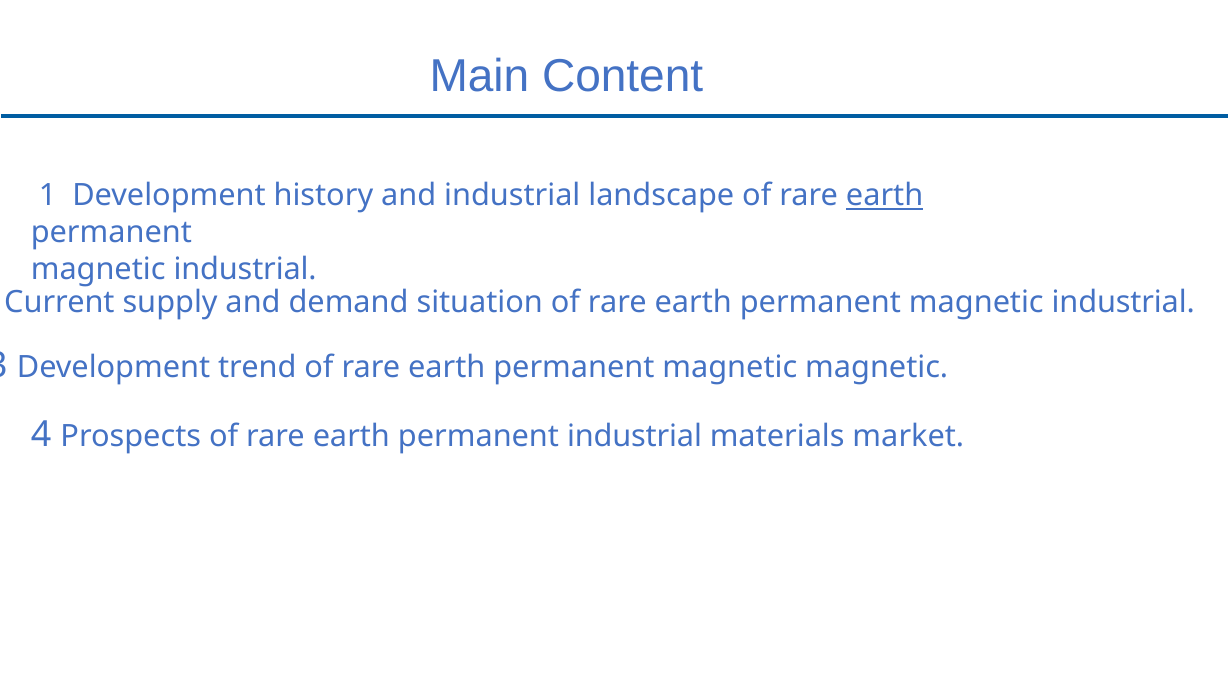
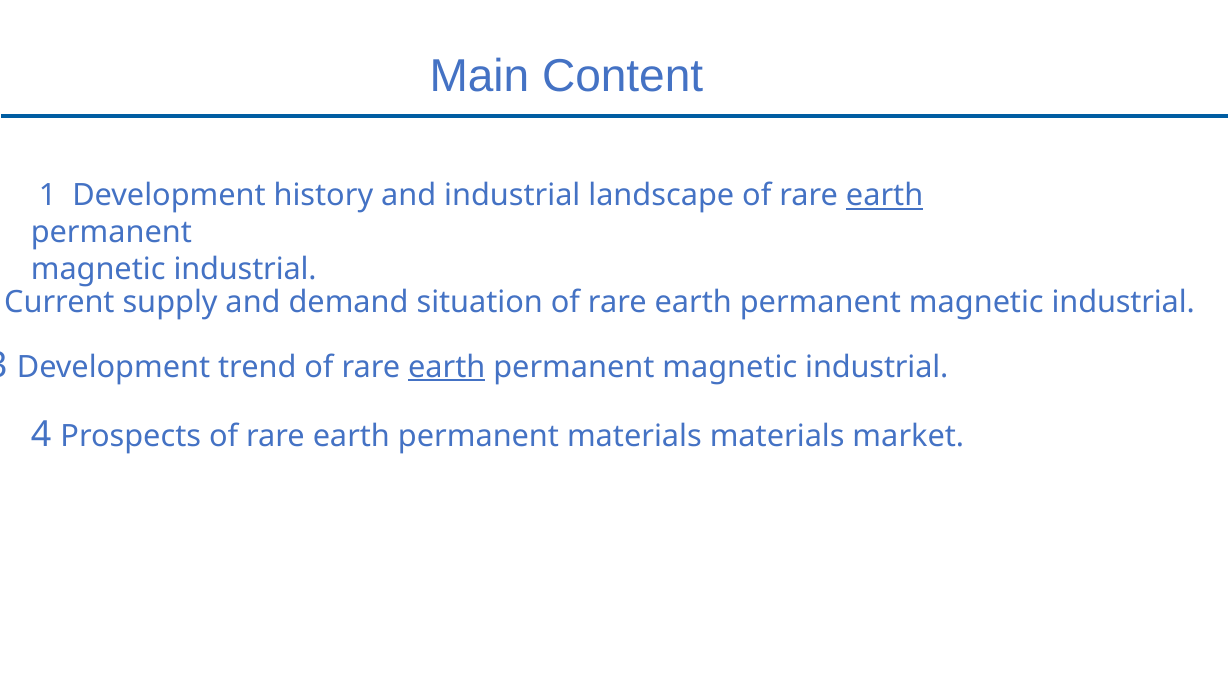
earth at (447, 367) underline: none -> present
magnetic at (877, 367): magnetic -> industrial
permanent industrial: industrial -> materials
